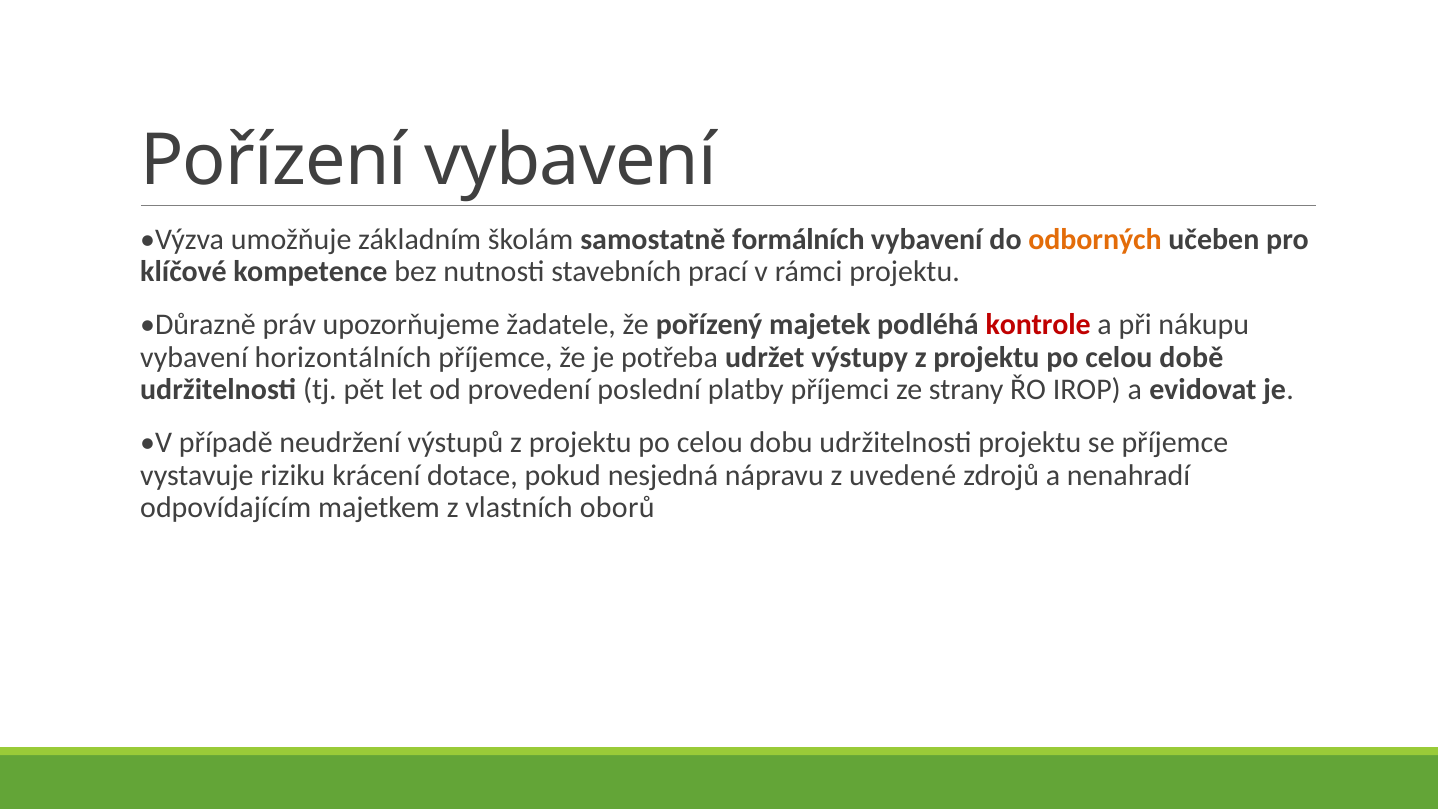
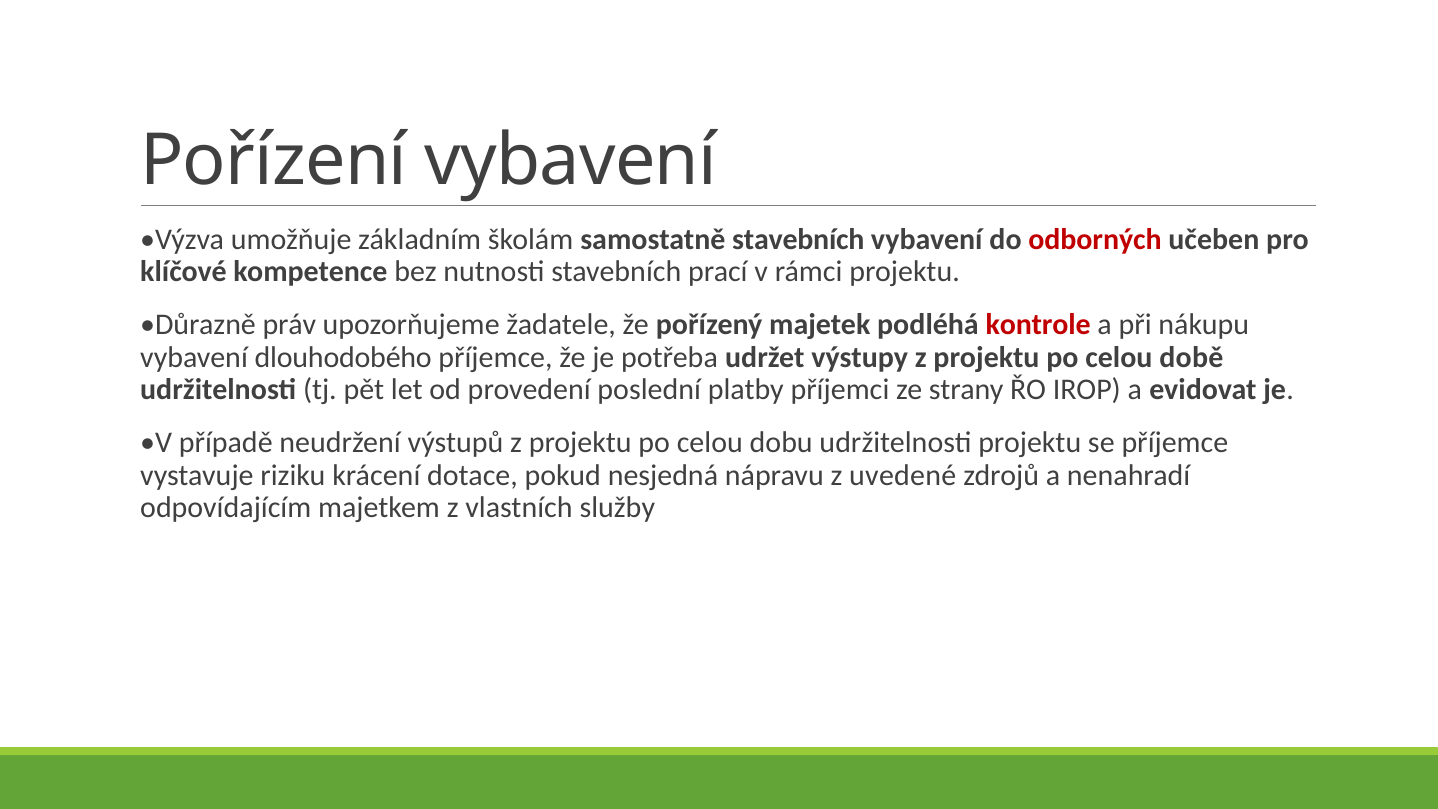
samostatně formálních: formálních -> stavebních
odborných colour: orange -> red
horizontálních: horizontálních -> dlouhodobého
oborů: oborů -> služby
